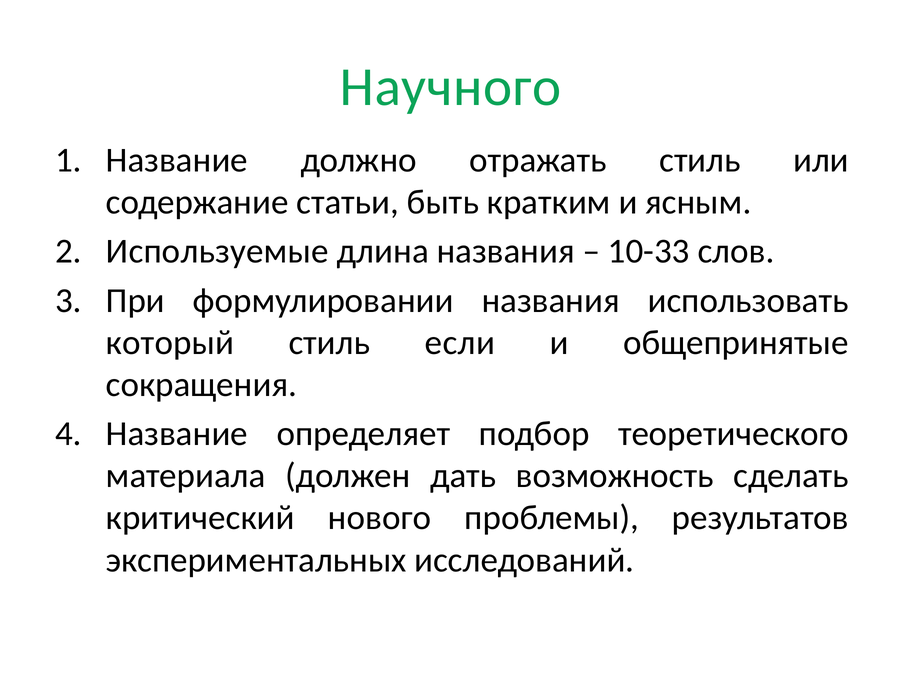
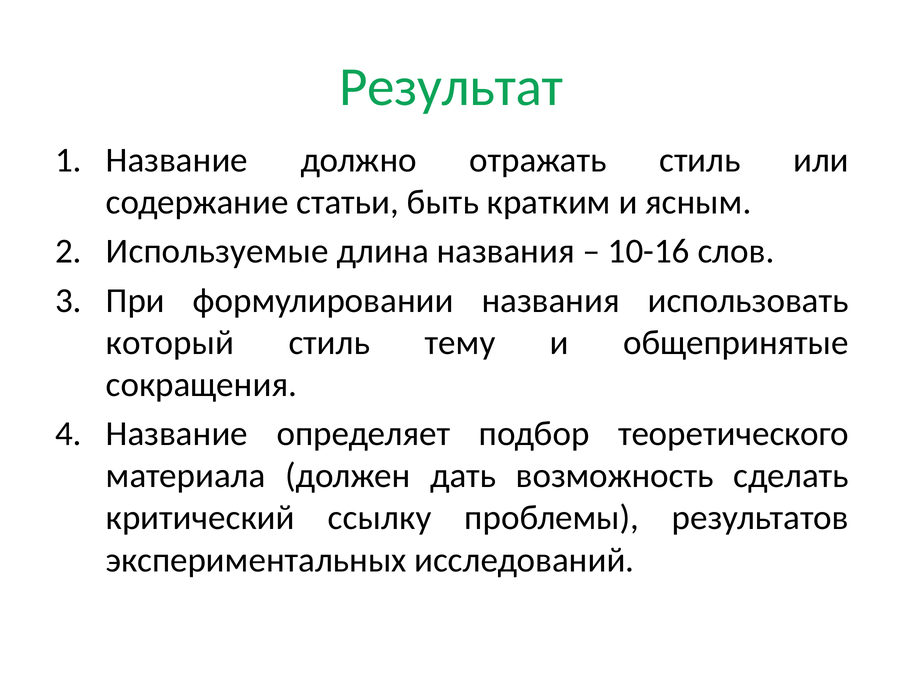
Научного: Научного -> Результат
10-33: 10-33 -> 10-16
если: если -> тему
нового: нового -> ссылку
